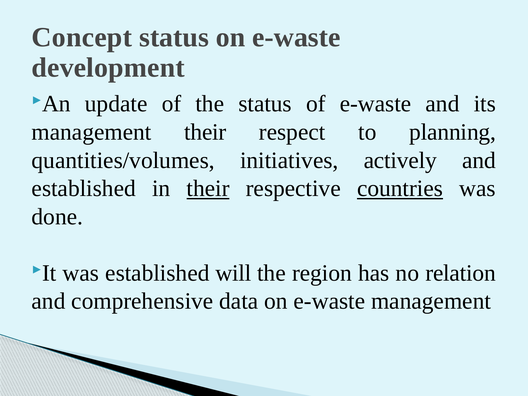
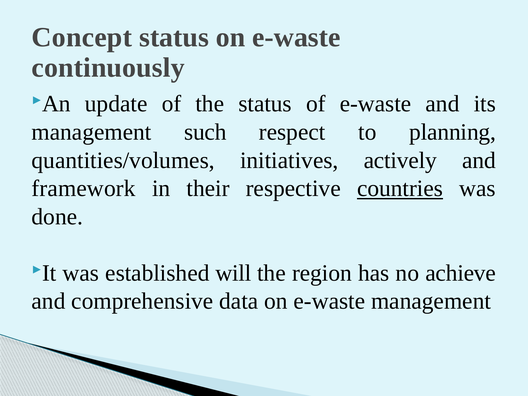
development: development -> continuously
management their: their -> such
established at (84, 188): established -> framework
their at (208, 188) underline: present -> none
relation: relation -> achieve
